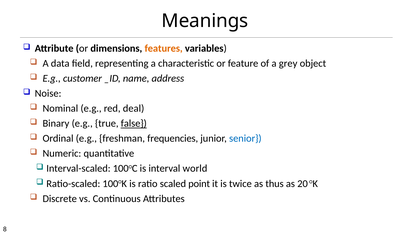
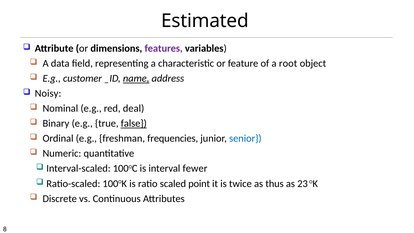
Meanings: Meanings -> Estimated
features colour: orange -> purple
grey: grey -> root
name underline: none -> present
Noise: Noise -> Noisy
world: world -> fewer
20: 20 -> 23
